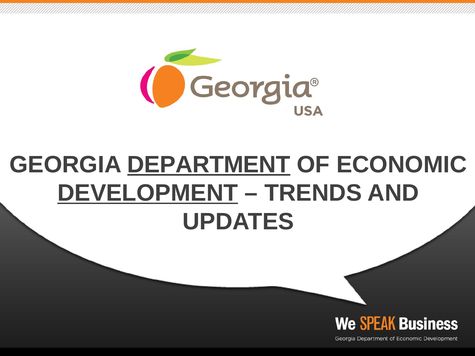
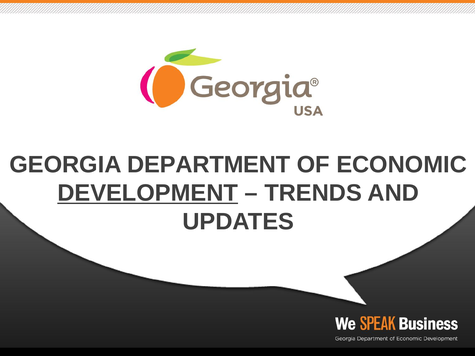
DEPARTMENT underline: present -> none
